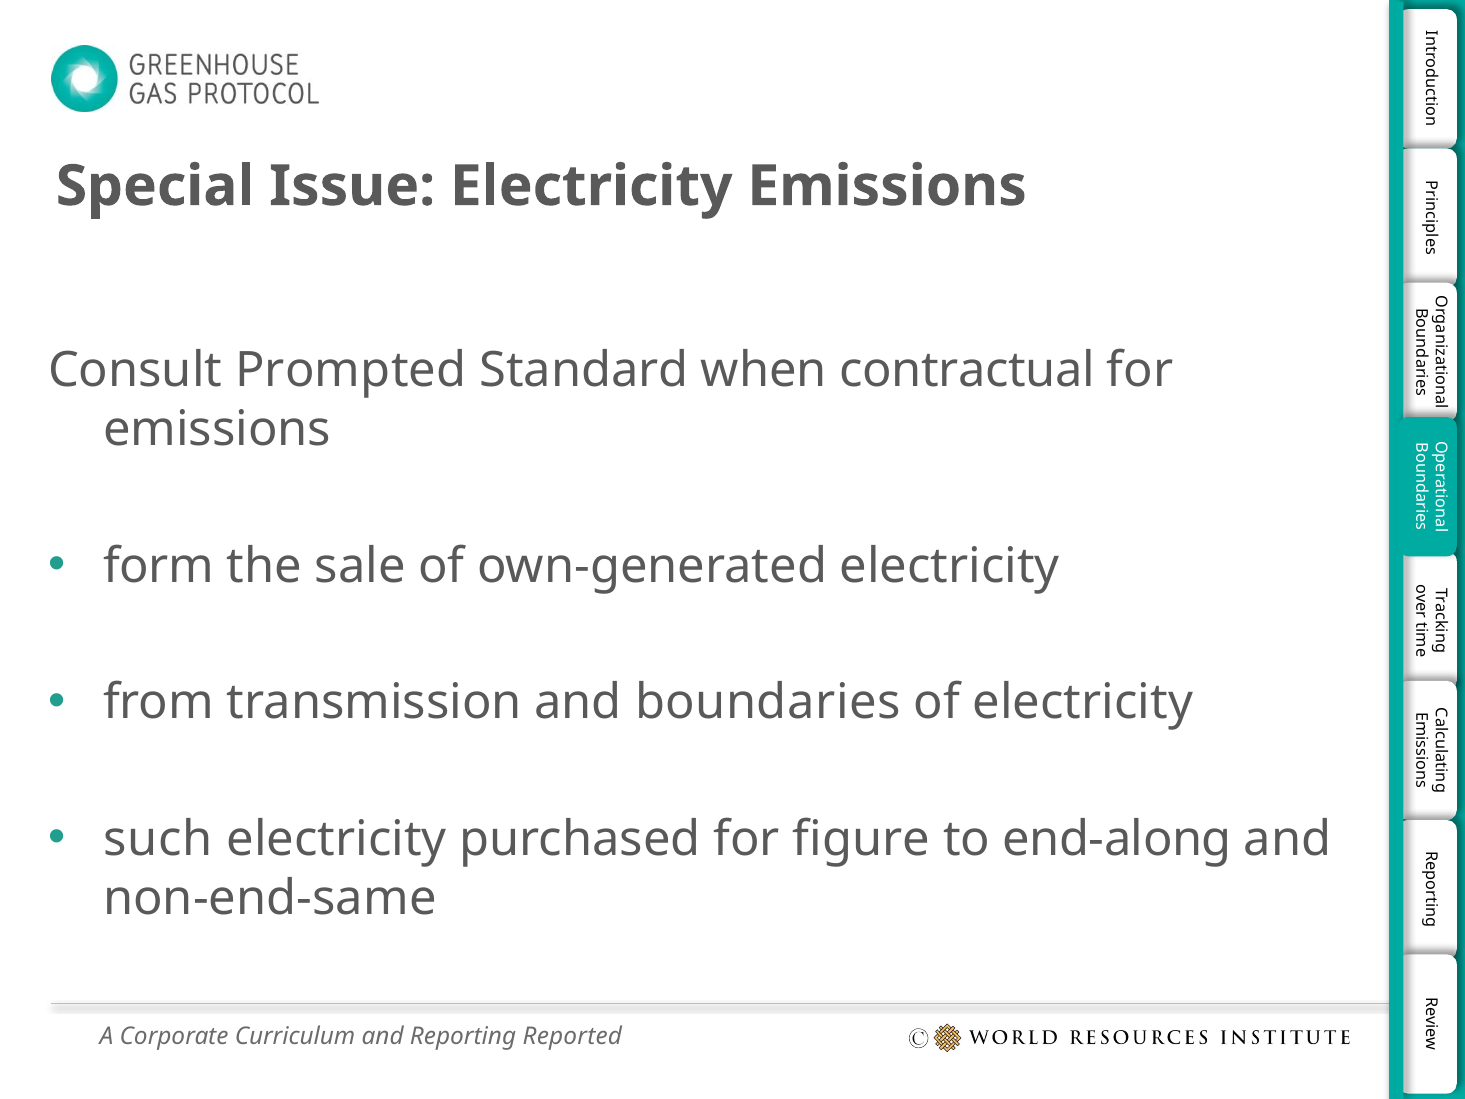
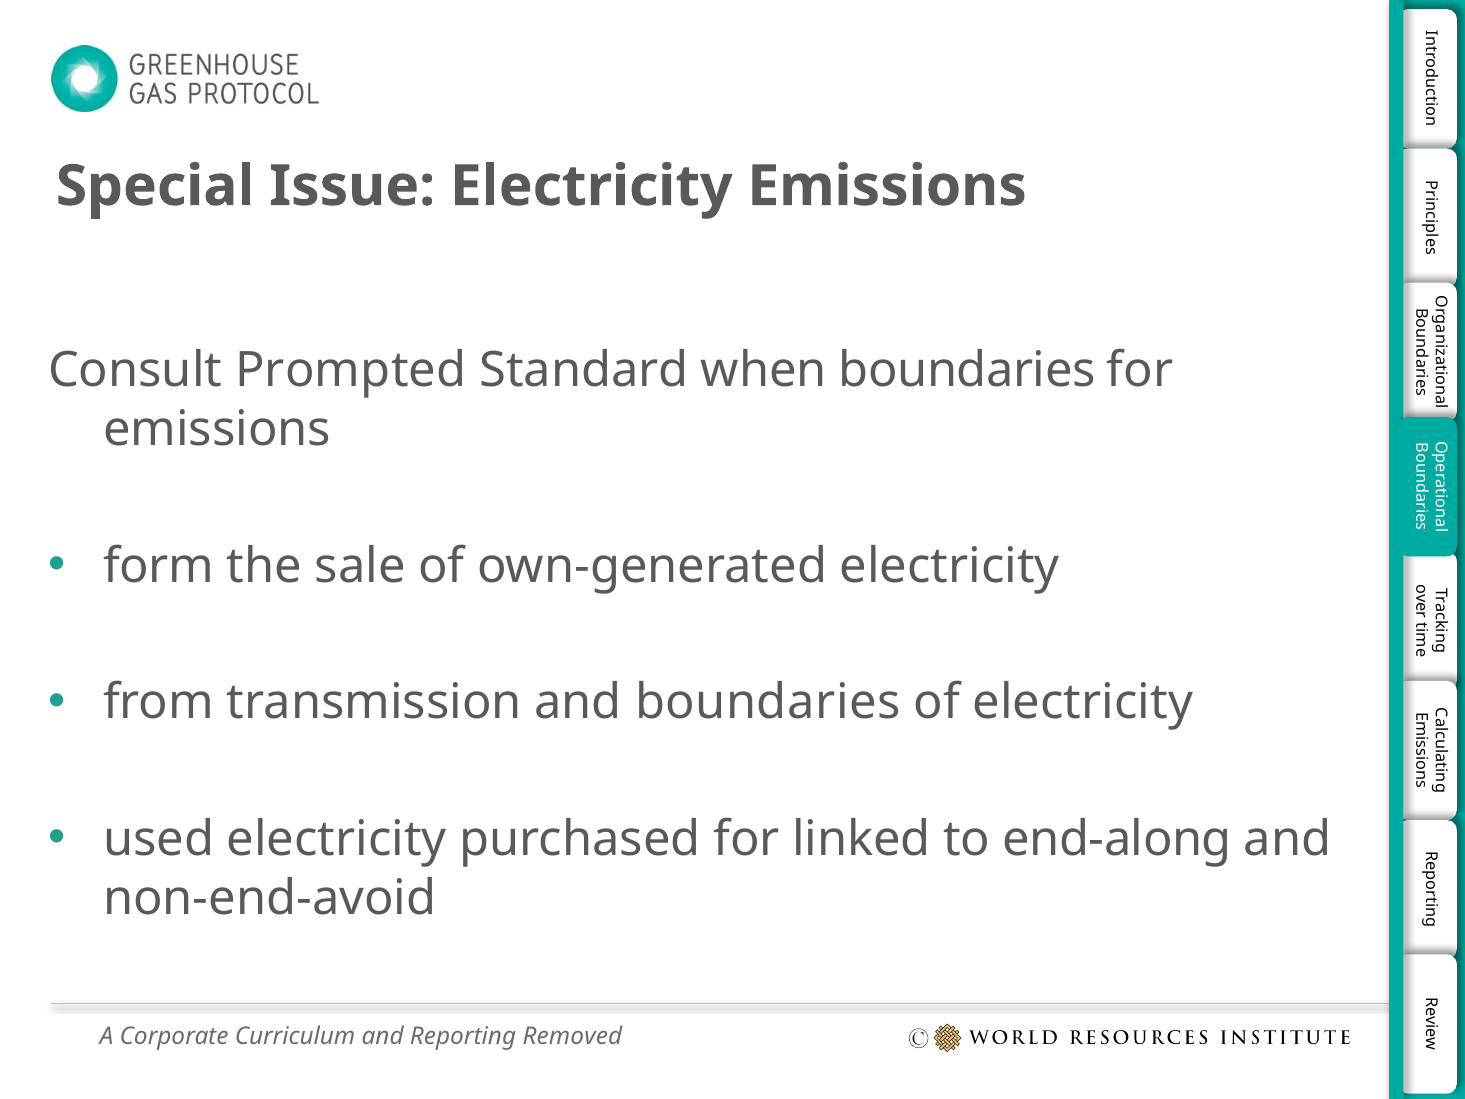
when contractual: contractual -> boundaries
such: such -> used
figure: figure -> linked
non-end-same: non-end-same -> non-end-avoid
Reported: Reported -> Removed
